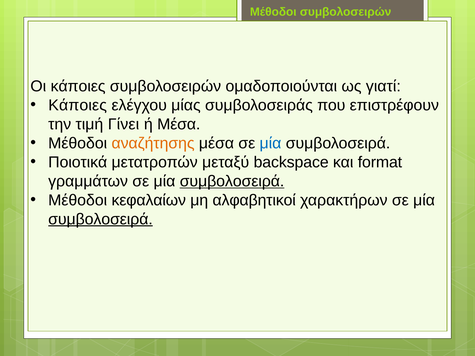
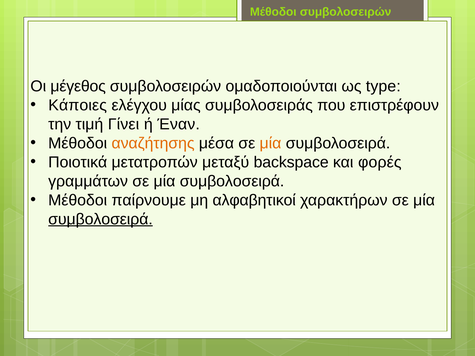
Οι κάποιες: κάποιες -> μέγεθος
γιατί: γιατί -> type
ή Μέσα: Μέσα -> Έναν
μία at (270, 143) colour: blue -> orange
format: format -> φορές
συμβολοσειρά at (232, 181) underline: present -> none
κεφαλαίων: κεφαλαίων -> παίρνουμε
